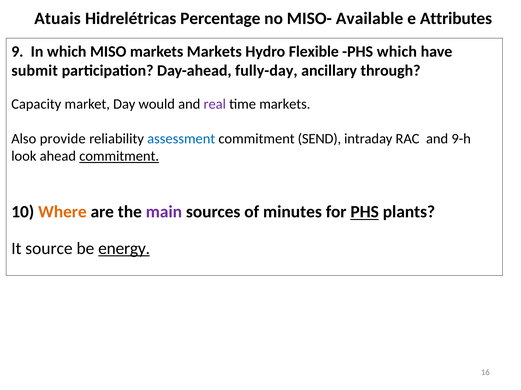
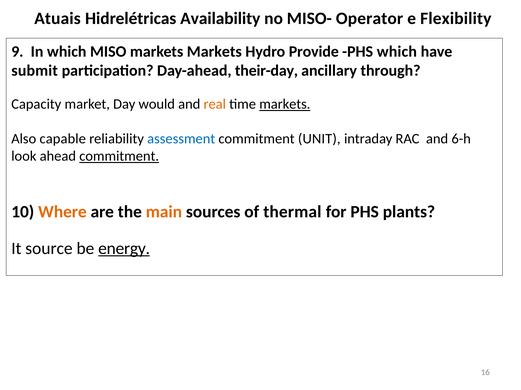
Percentage: Percentage -> Availability
Available: Available -> Operator
Attributes: Attributes -> Flexibility
Flexible: Flexible -> Provide
fully-day: fully-day -> their-day
real colour: purple -> orange
markets at (285, 104) underline: none -> present
provide: provide -> capable
SEND: SEND -> UNIT
9-h: 9-h -> 6-h
main colour: purple -> orange
minutes: minutes -> thermal
PHS at (365, 212) underline: present -> none
